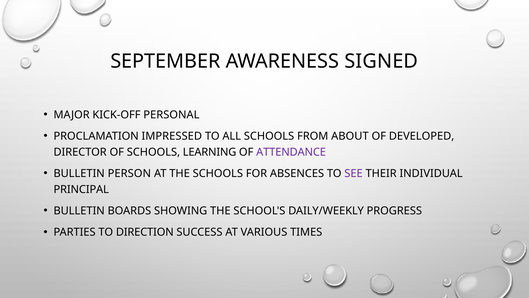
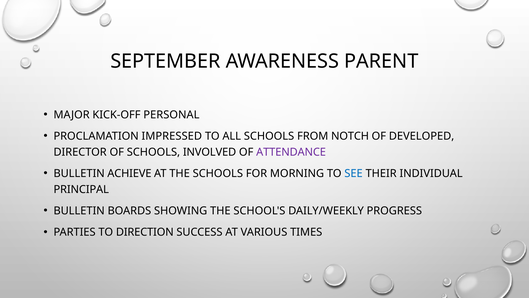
SIGNED: SIGNED -> PARENT
ABOUT: ABOUT -> NOTCH
LEARNING: LEARNING -> INVOLVED
PERSON: PERSON -> ACHIEVE
ABSENCES: ABSENCES -> MORNING
SEE colour: purple -> blue
